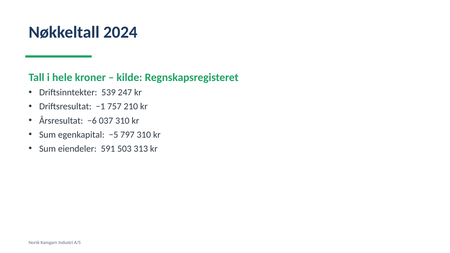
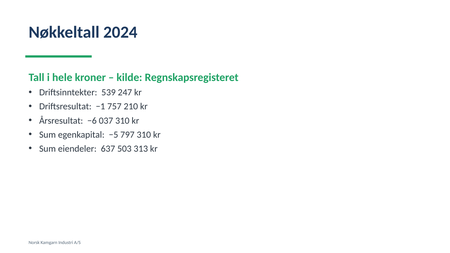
591: 591 -> 637
